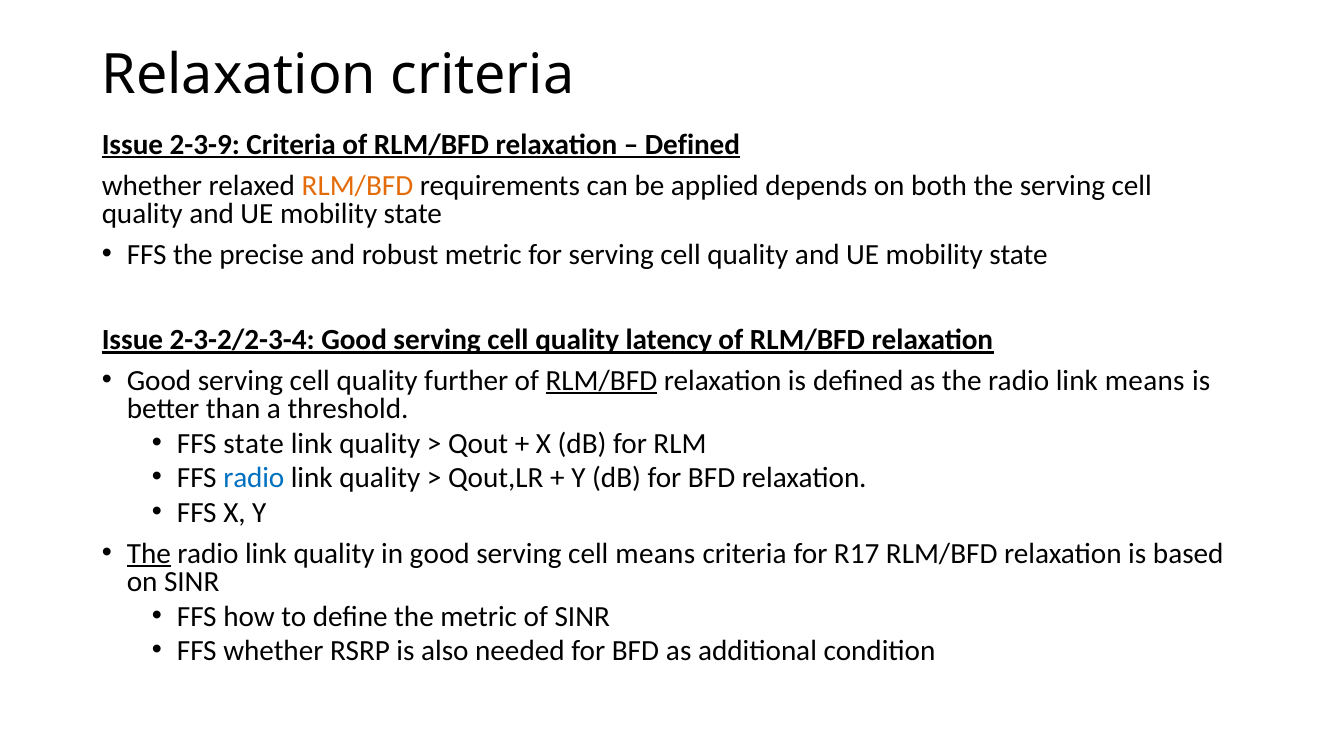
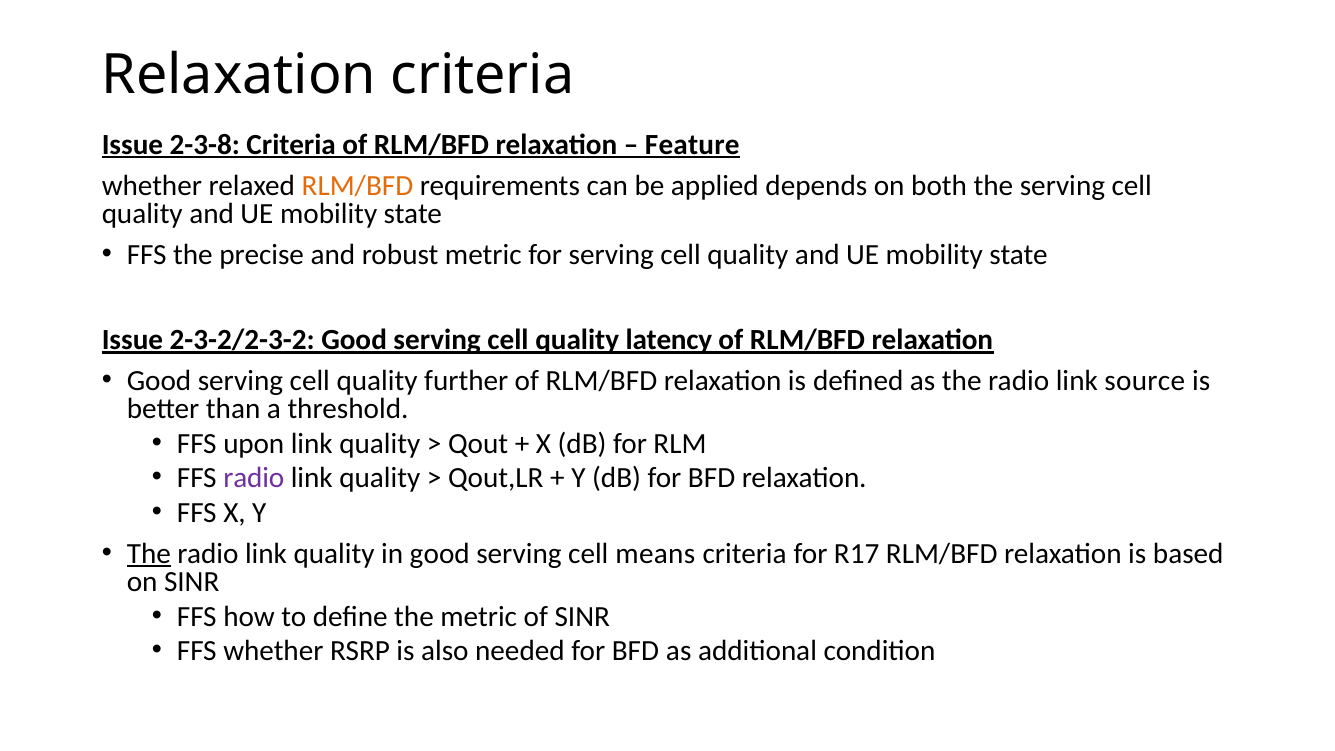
2-3-9: 2-3-9 -> 2-3-8
Defined at (692, 145): Defined -> Feature
2-3-2/2-3-4: 2-3-2/2-3-4 -> 2-3-2/2-3-2
RLM/BFD at (601, 380) underline: present -> none
link means: means -> source
FFS state: state -> upon
radio at (254, 478) colour: blue -> purple
